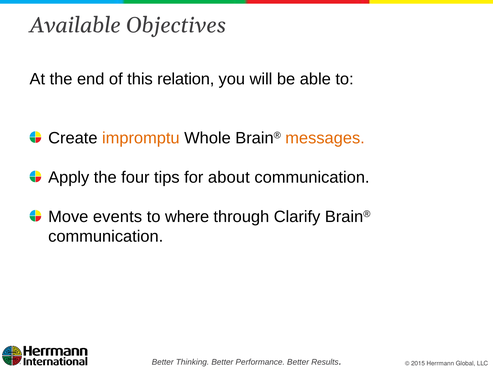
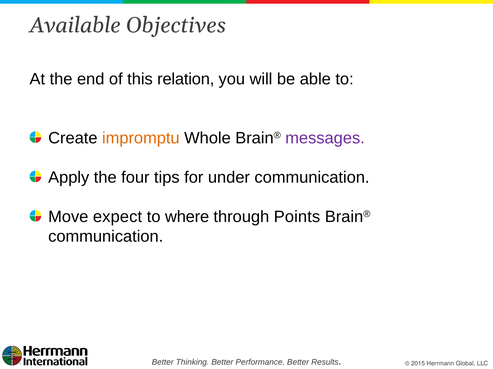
messages colour: orange -> purple
about: about -> under
events: events -> expect
Clarify: Clarify -> Points
